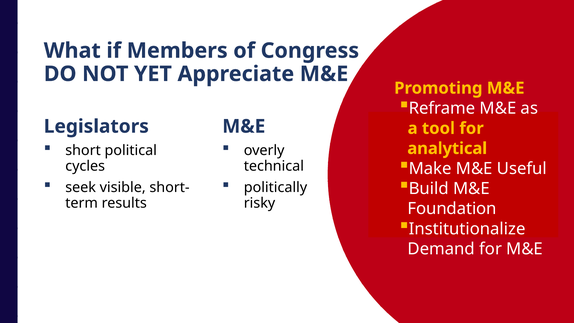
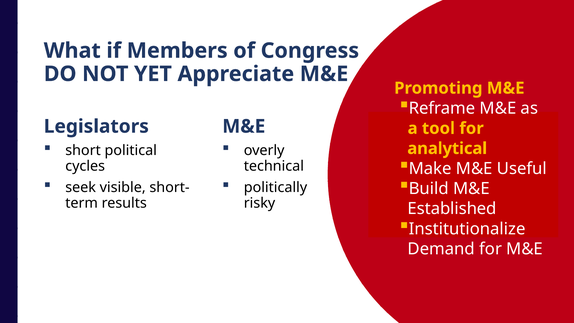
Foundation: Foundation -> Established
